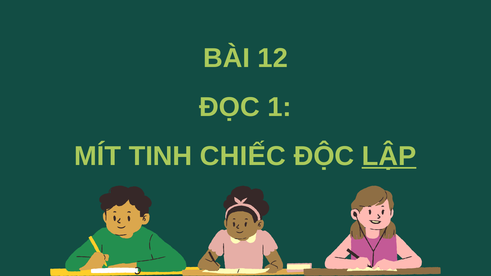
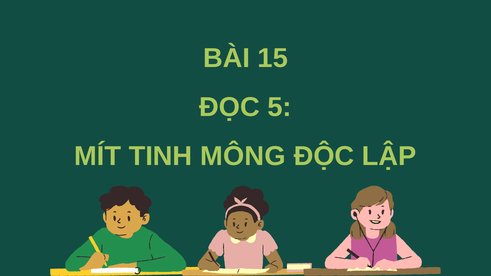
12: 12 -> 15
1: 1 -> 5
CHIẾC: CHIẾC -> MÔNG
LẬP underline: present -> none
